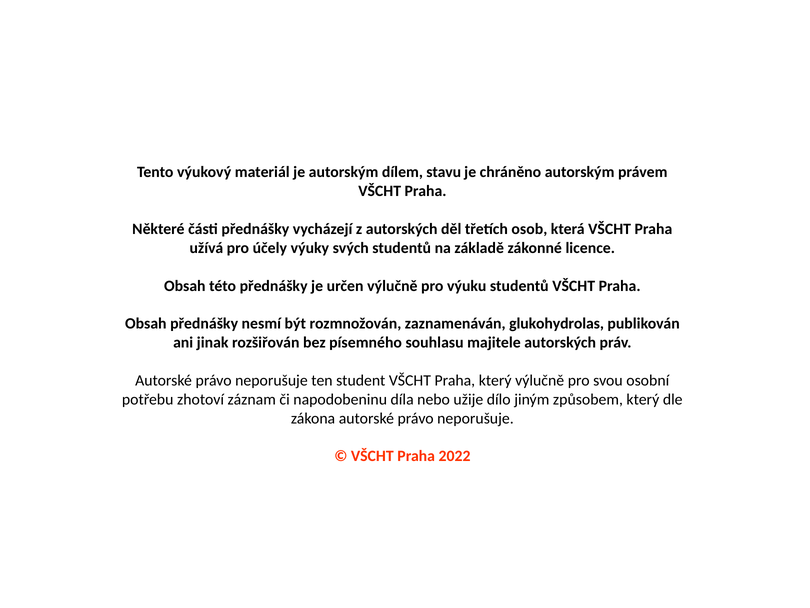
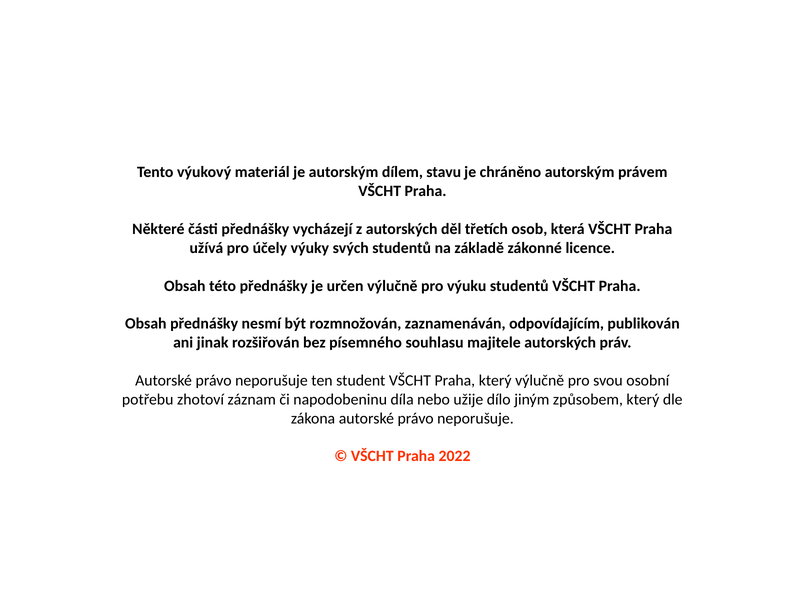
glukohydrolas: glukohydrolas -> odpovídajícím
